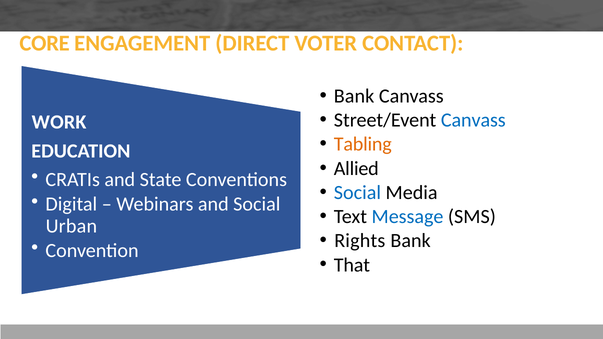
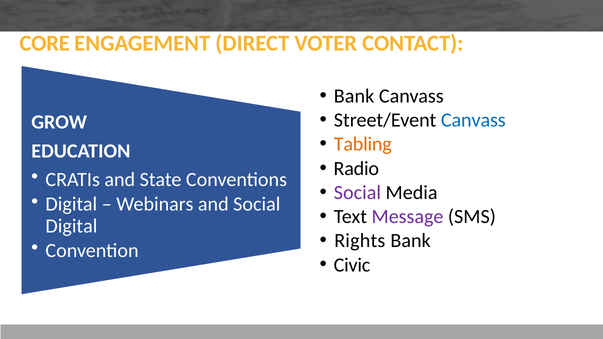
WORK: WORK -> GROW
Allied: Allied -> Radio
Social at (357, 193) colour: blue -> purple
Message colour: blue -> purple
Urban at (71, 226): Urban -> Digital
That: That -> Civic
